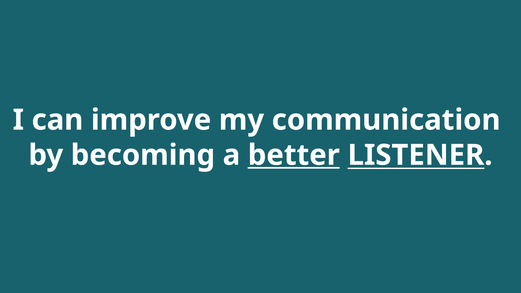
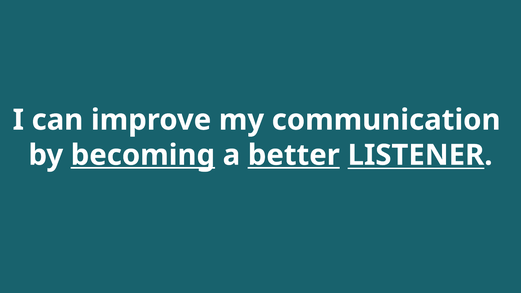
becoming underline: none -> present
